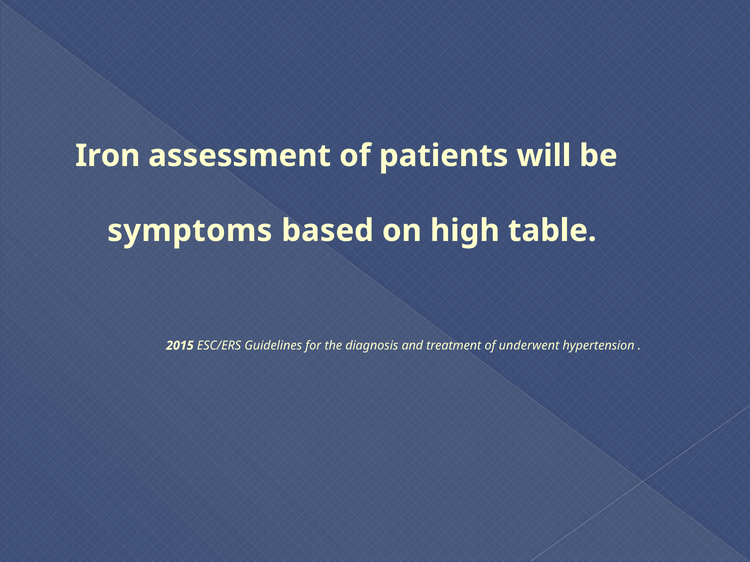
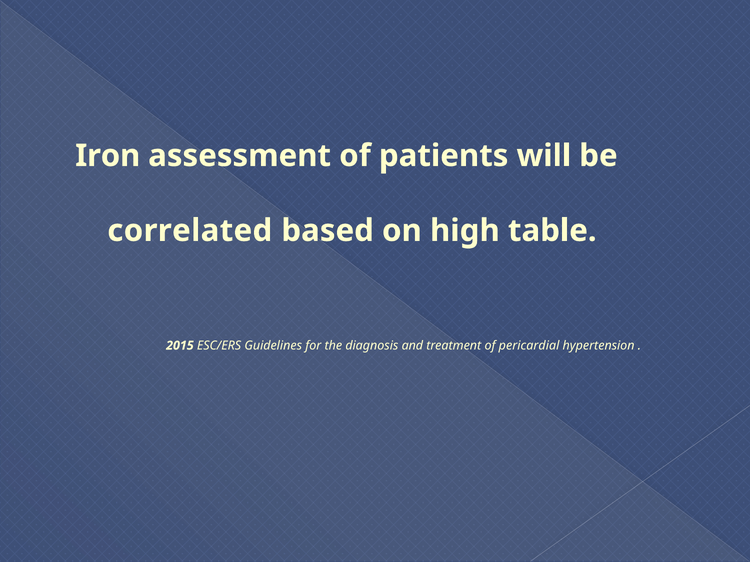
symptoms: symptoms -> correlated
underwent: underwent -> pericardial
